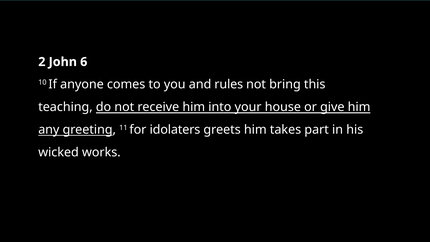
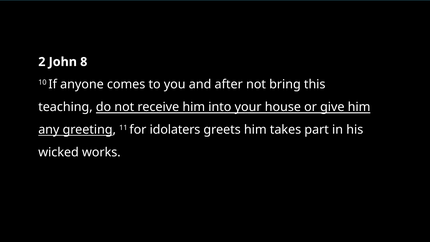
6: 6 -> 8
rules: rules -> after
